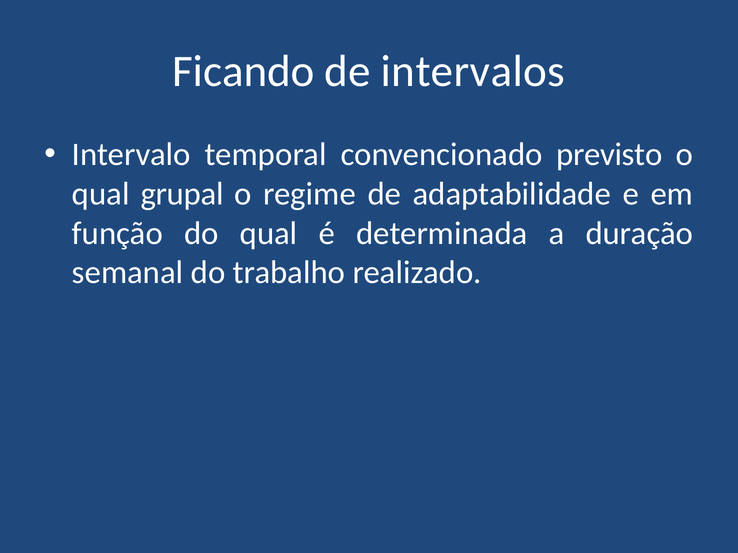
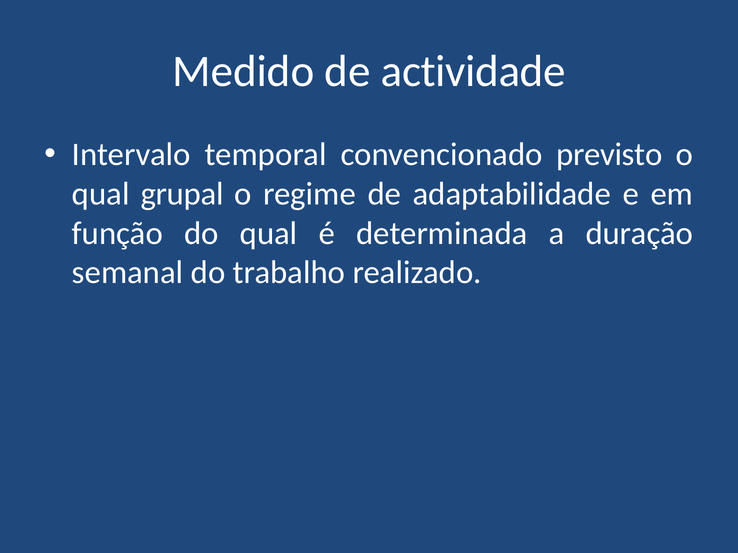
Ficando: Ficando -> Medido
intervalos: intervalos -> actividade
